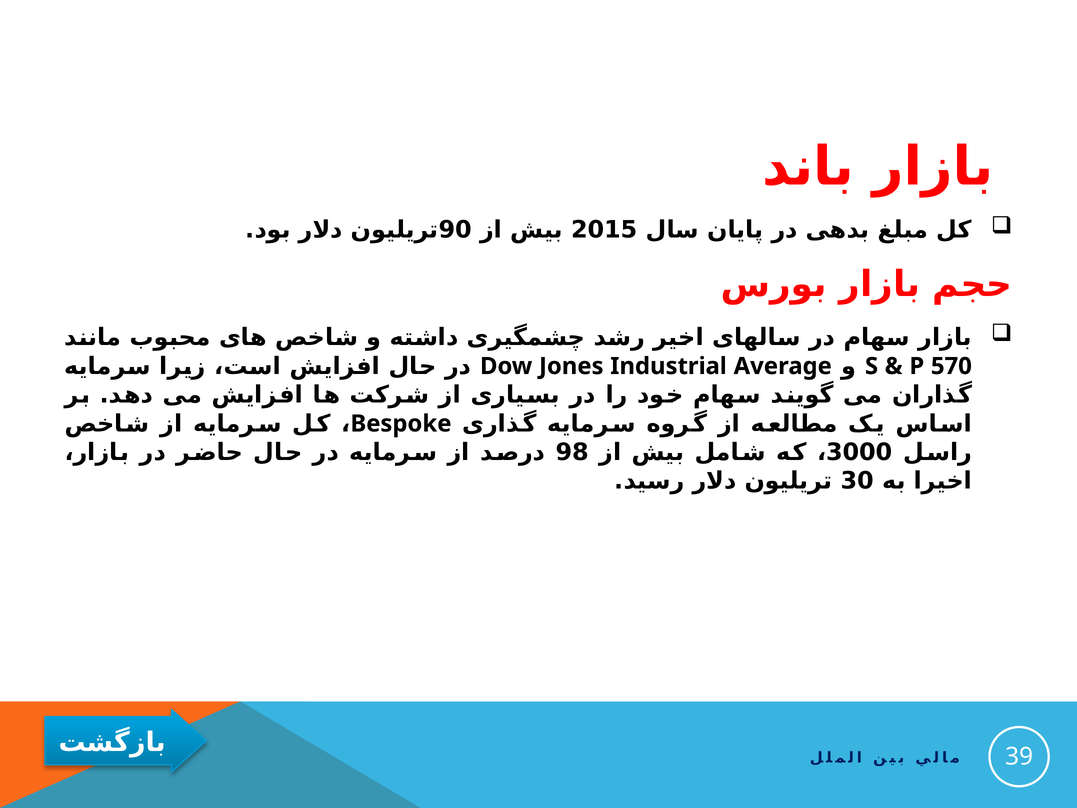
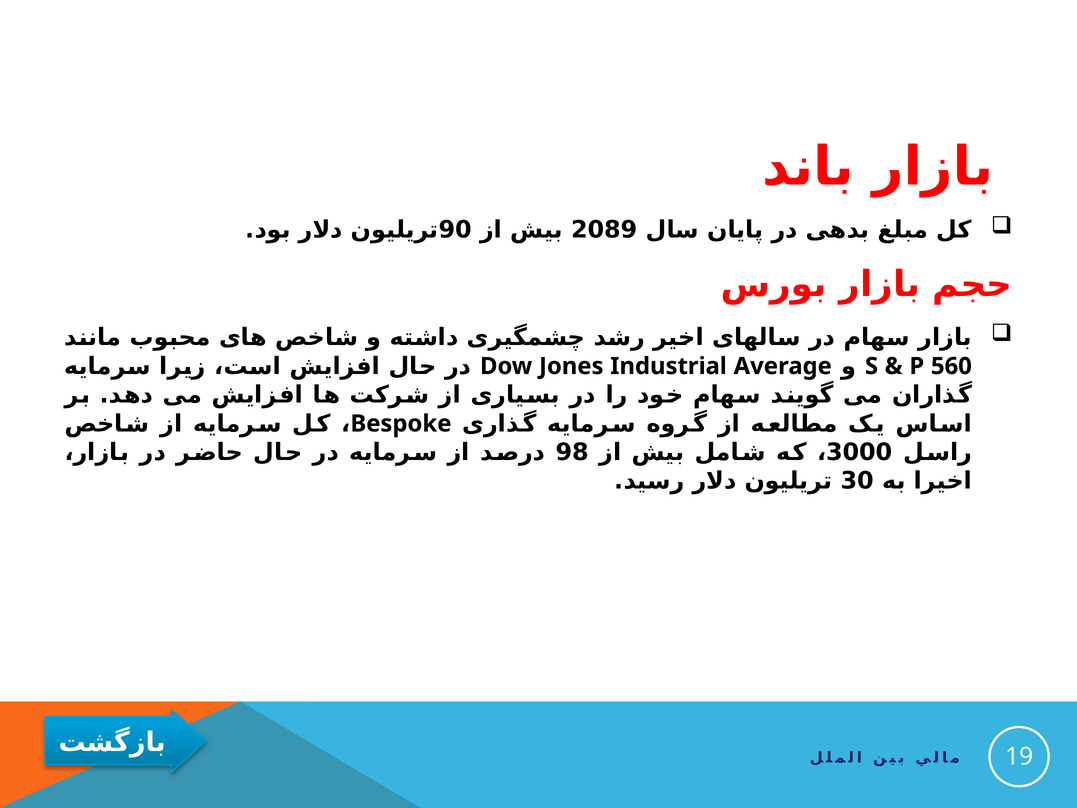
2015: 2015 -> 2089
570: 570 -> 560
39: 39 -> 19
